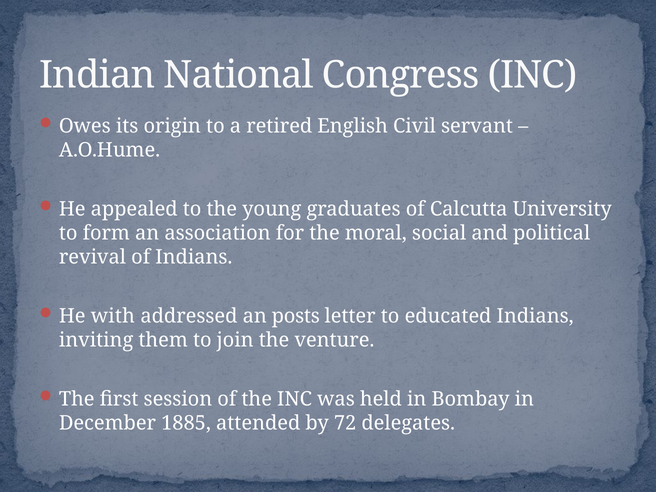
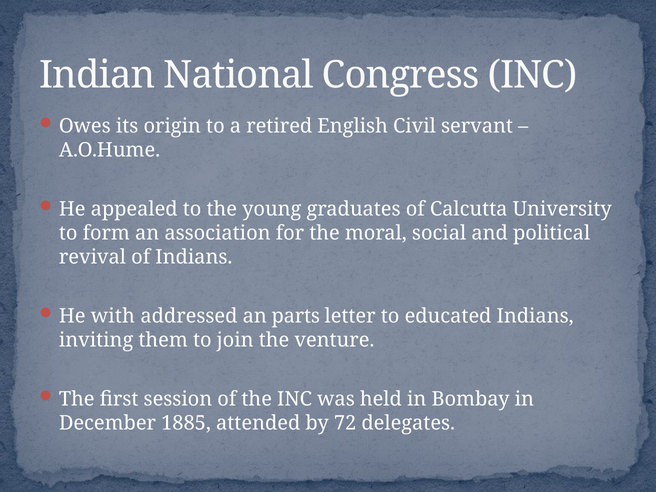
posts: posts -> parts
